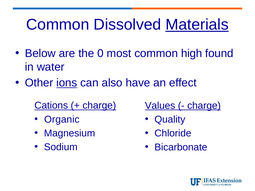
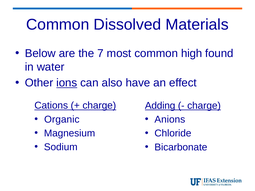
Materials underline: present -> none
0: 0 -> 7
Values: Values -> Adding
Quality: Quality -> Anions
